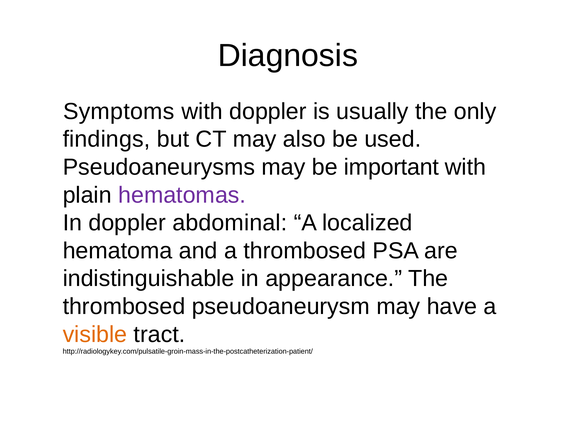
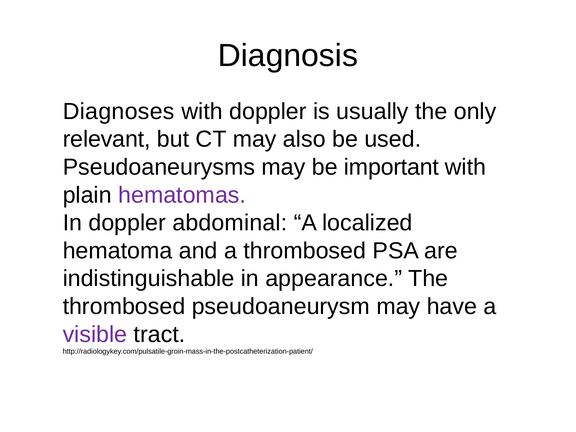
Symptoms: Symptoms -> Diagnoses
findings: findings -> relevant
visible colour: orange -> purple
